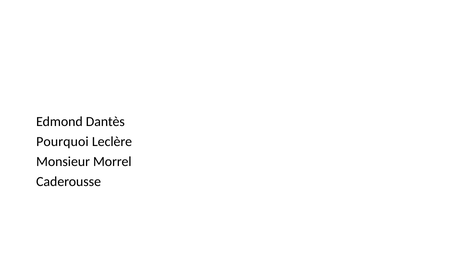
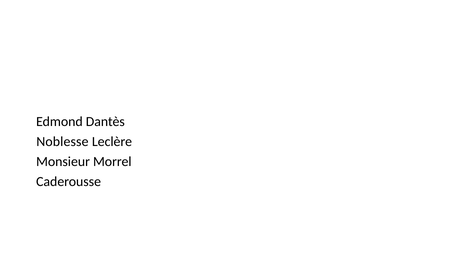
Pourquoi: Pourquoi -> Noblesse
